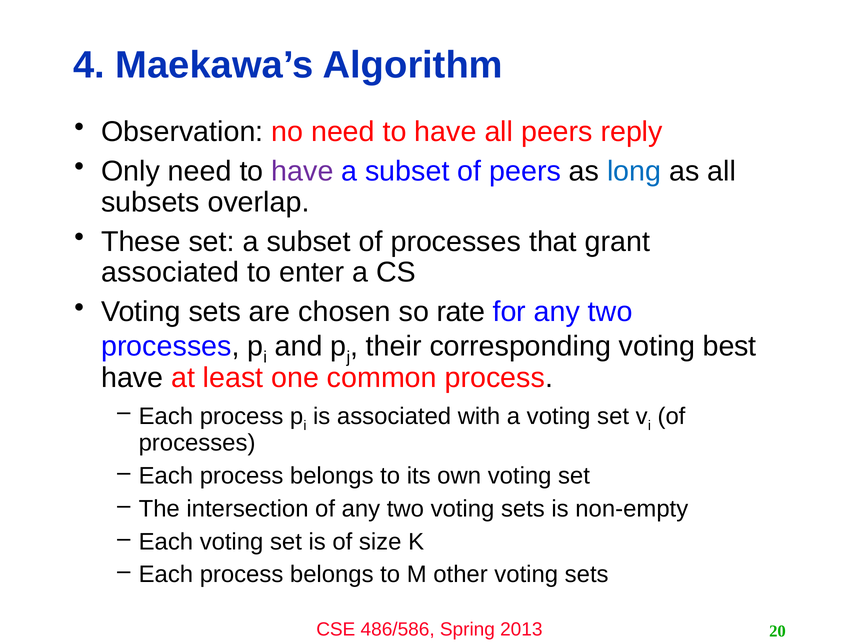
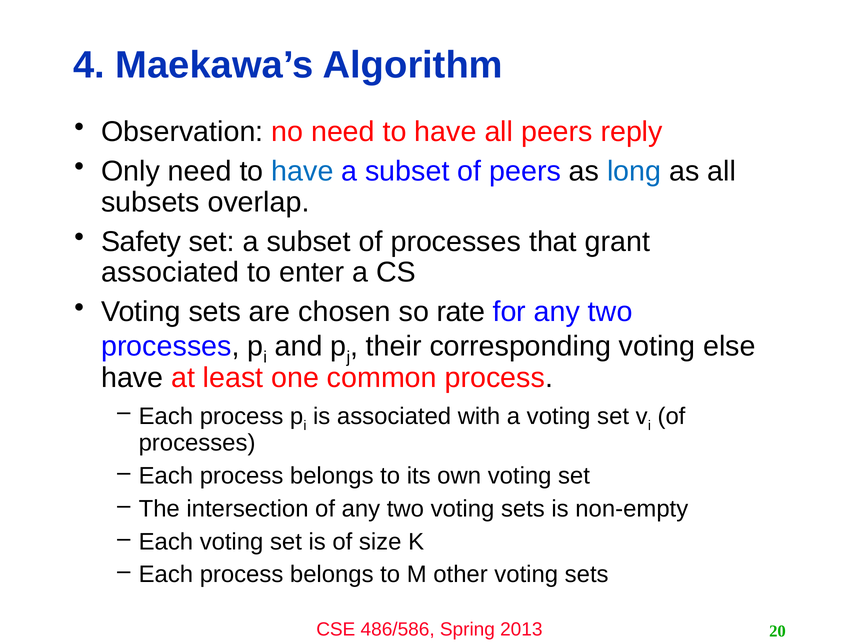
have at (302, 171) colour: purple -> blue
These: These -> Safety
best: best -> else
